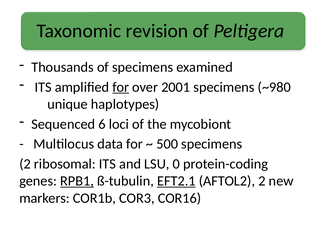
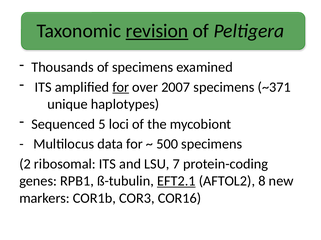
revision underline: none -> present
2001: 2001 -> 2007
~980: ~980 -> ~371
6: 6 -> 5
0: 0 -> 7
RPB1 underline: present -> none
AFTOL2 2: 2 -> 8
